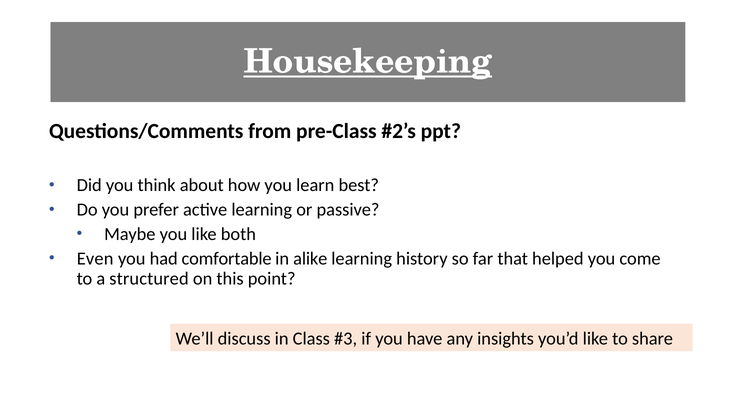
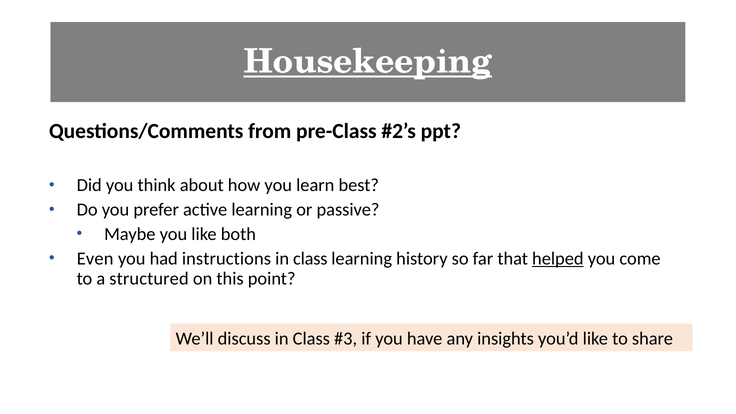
comfortable: comfortable -> instructions
alike at (310, 259): alike -> class
helped underline: none -> present
